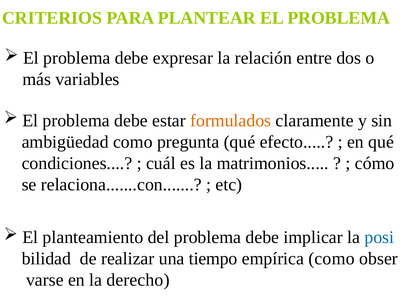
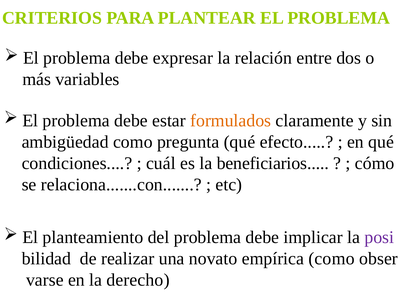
matrimonios: matrimonios -> beneficiarios
posi colour: blue -> purple
tiempo: tiempo -> novato
